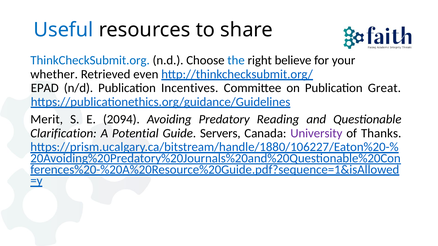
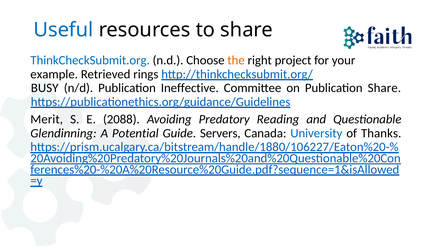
the colour: blue -> orange
believe: believe -> project
whether: whether -> example
even: even -> rings
EPAD: EPAD -> BUSY
Incentives: Incentives -> Ineffective
Publication Great: Great -> Share
2094: 2094 -> 2088
Clarification: Clarification -> Glendinning
University colour: purple -> blue
